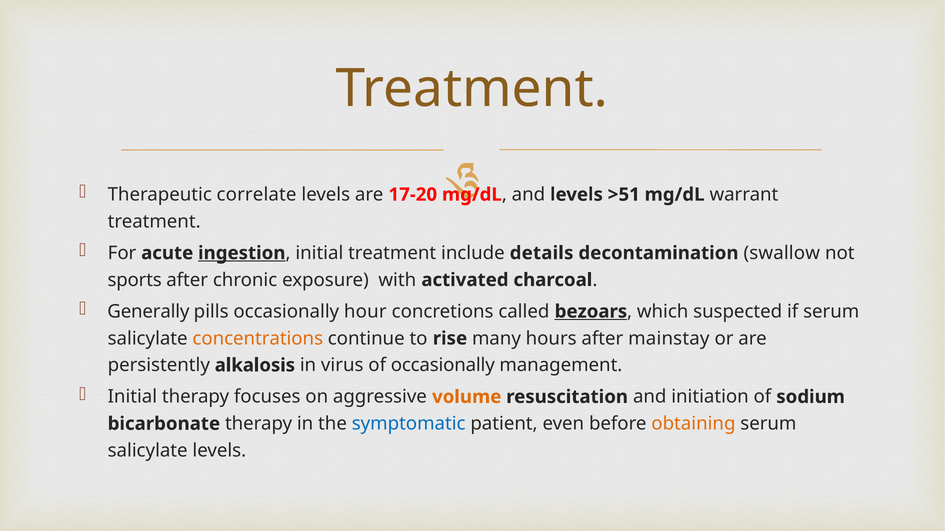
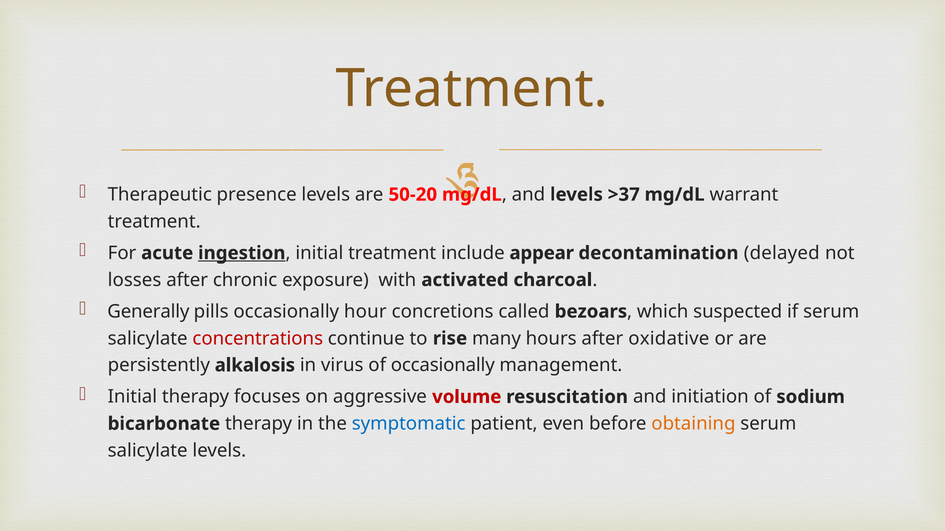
correlate: correlate -> presence
17-20: 17-20 -> 50-20
>51: >51 -> >37
details: details -> appear
swallow: swallow -> delayed
sports: sports -> losses
bezoars underline: present -> none
concentrations colour: orange -> red
mainstay: mainstay -> oxidative
volume colour: orange -> red
